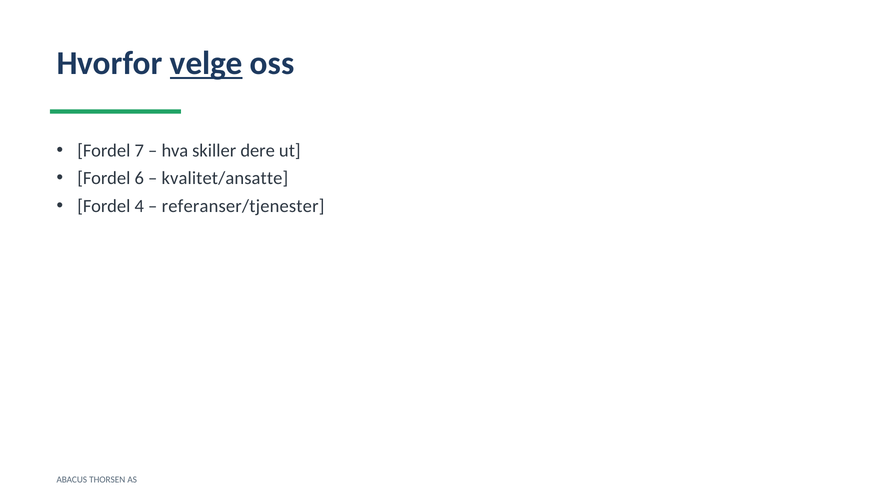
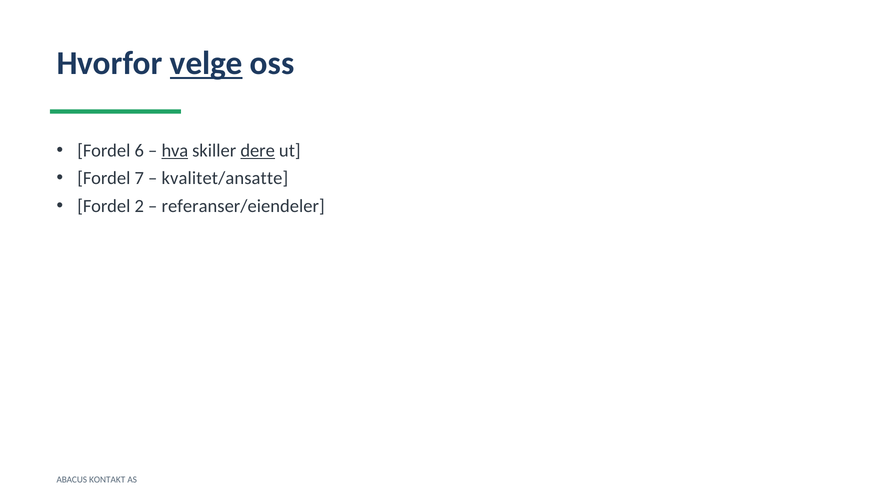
7: 7 -> 6
hva underline: none -> present
dere underline: none -> present
6: 6 -> 7
4: 4 -> 2
referanser/tjenester: referanser/tjenester -> referanser/eiendeler
THORSEN: THORSEN -> KONTAKT
